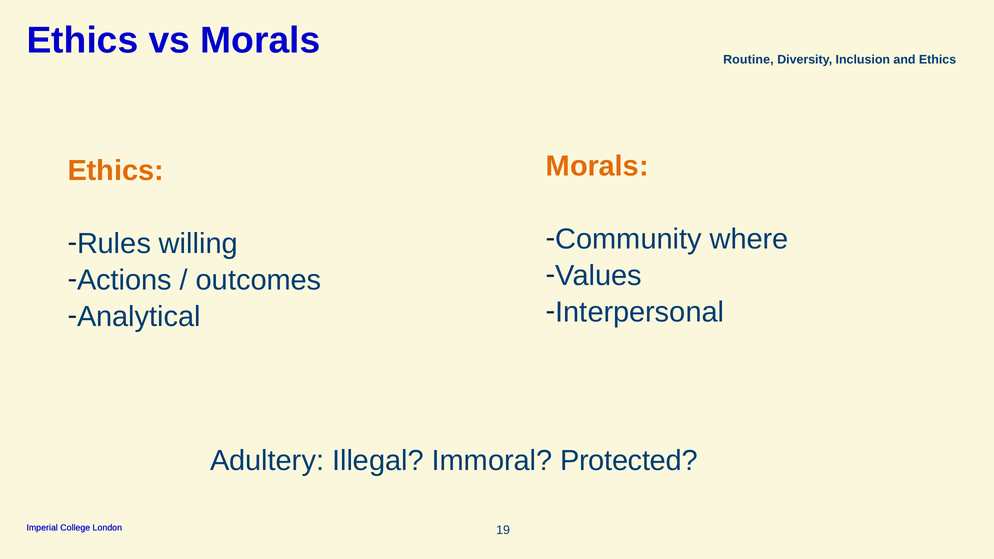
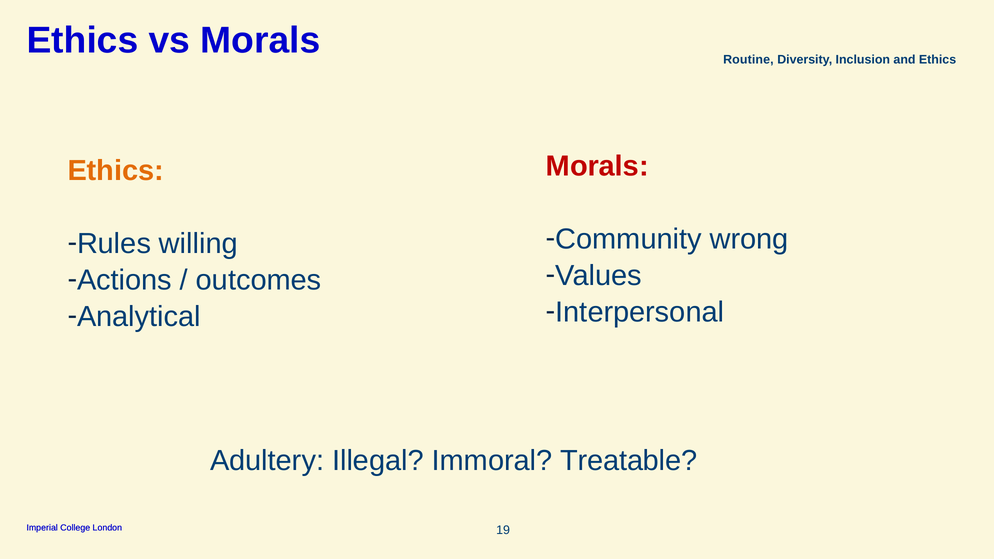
Morals at (597, 166) colour: orange -> red
where: where -> wrong
Protected: Protected -> Treatable
